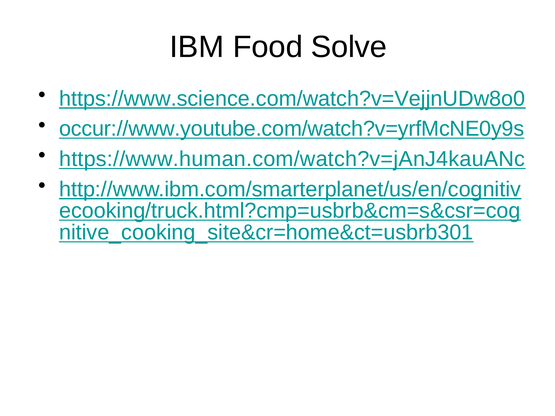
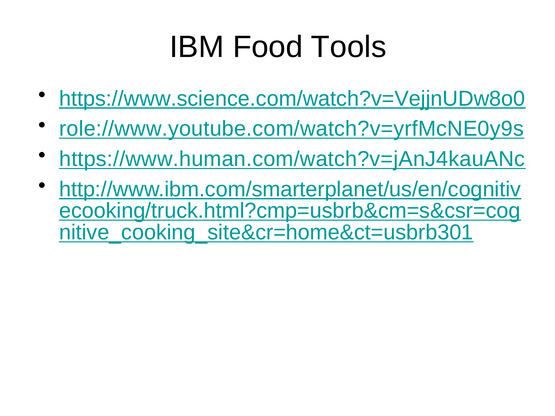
Solve: Solve -> Tools
occur://www.youtube.com/watch?v=yrfMcNE0y9s: occur://www.youtube.com/watch?v=yrfMcNE0y9s -> role://www.youtube.com/watch?v=yrfMcNE0y9s
